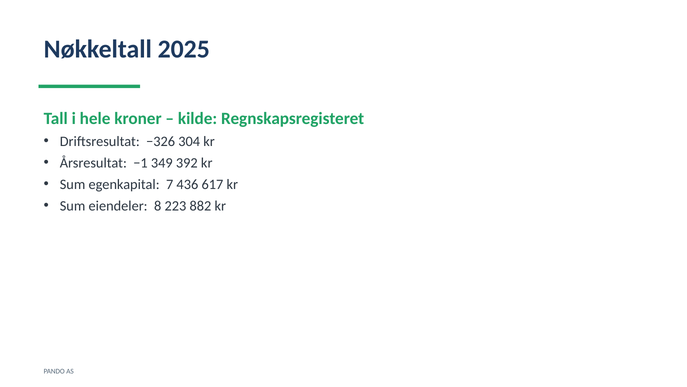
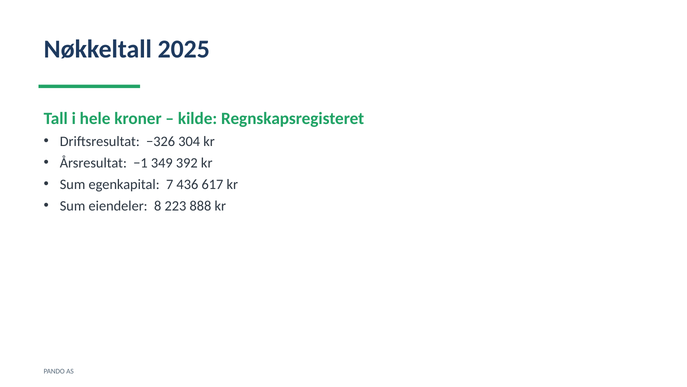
882: 882 -> 888
